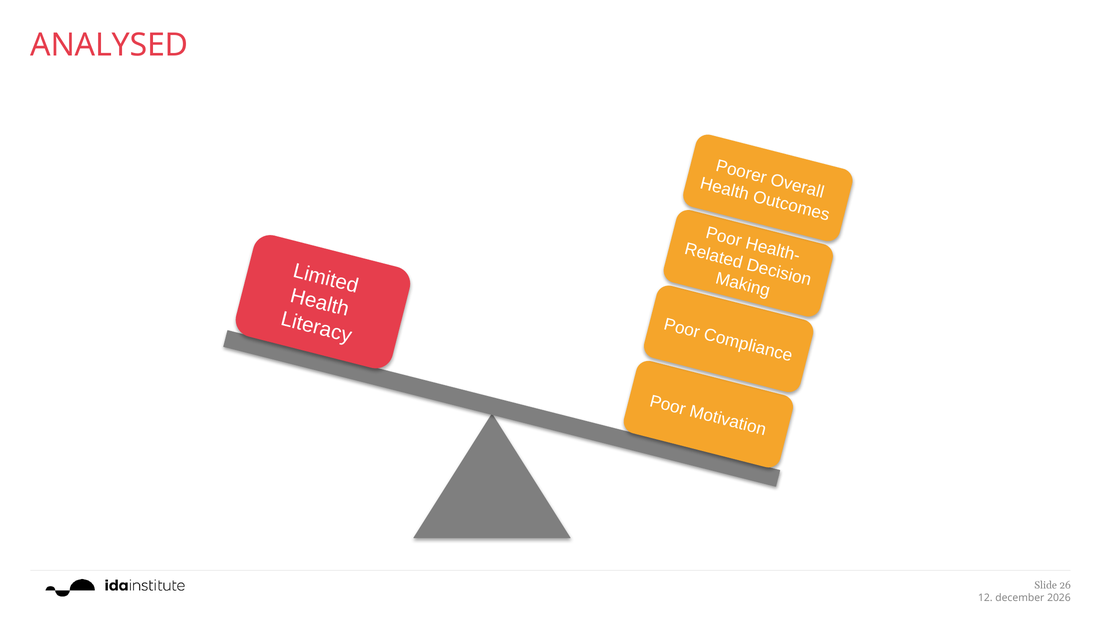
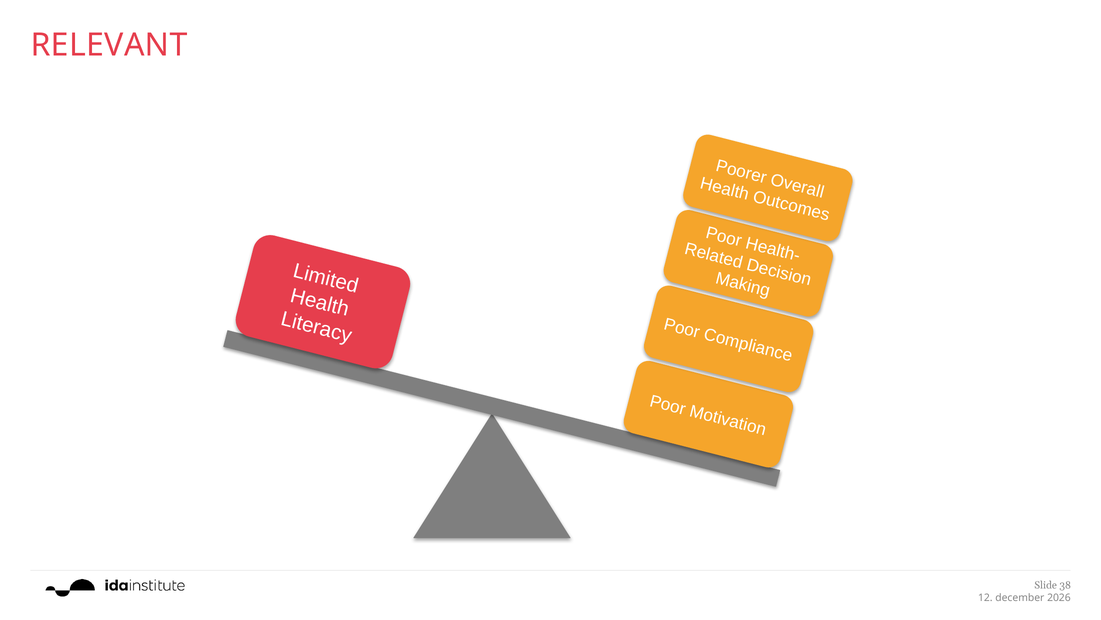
ANALYSED: ANALYSED -> RELEVANT
26: 26 -> 38
